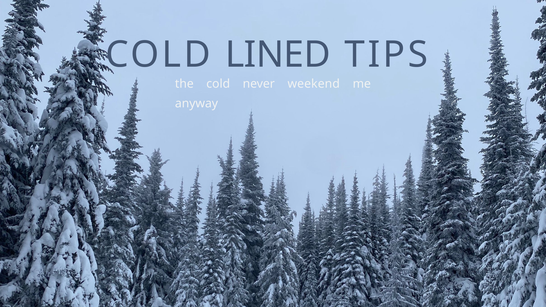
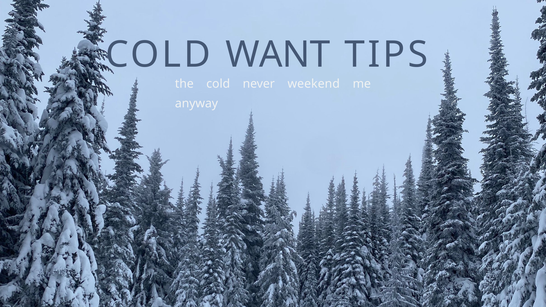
LINED: LINED -> WANT
